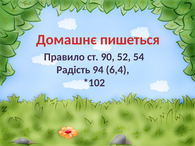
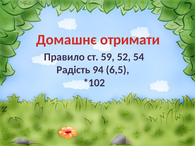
пишеться: пишеться -> отримати
90: 90 -> 59
6,4: 6,4 -> 6,5
